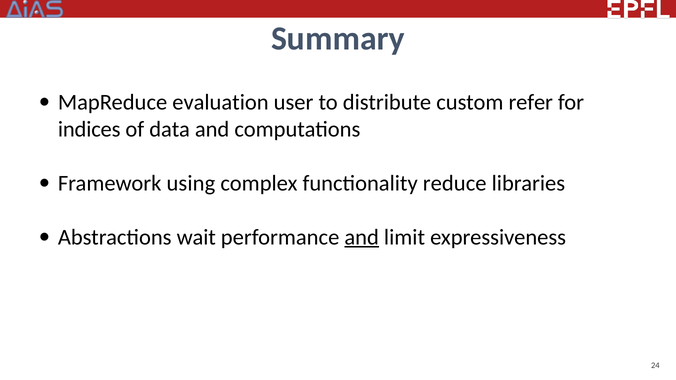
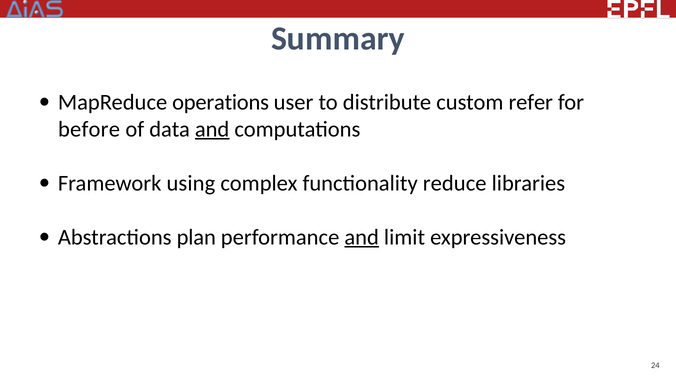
evaluation: evaluation -> operations
indices: indices -> before
and at (212, 129) underline: none -> present
wait: wait -> plan
